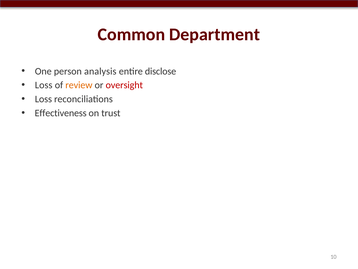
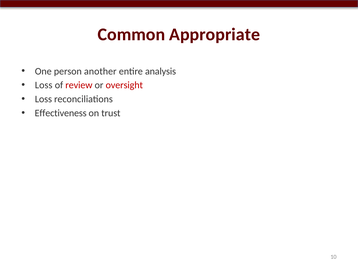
Department: Department -> Appropriate
analysis: analysis -> another
disclose: disclose -> analysis
review colour: orange -> red
